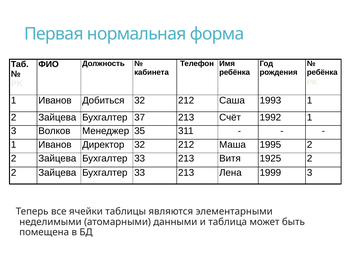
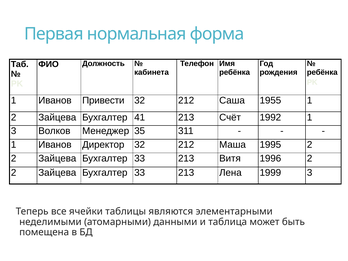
Добиться: Добиться -> Привести
1993: 1993 -> 1955
37: 37 -> 41
1925: 1925 -> 1996
